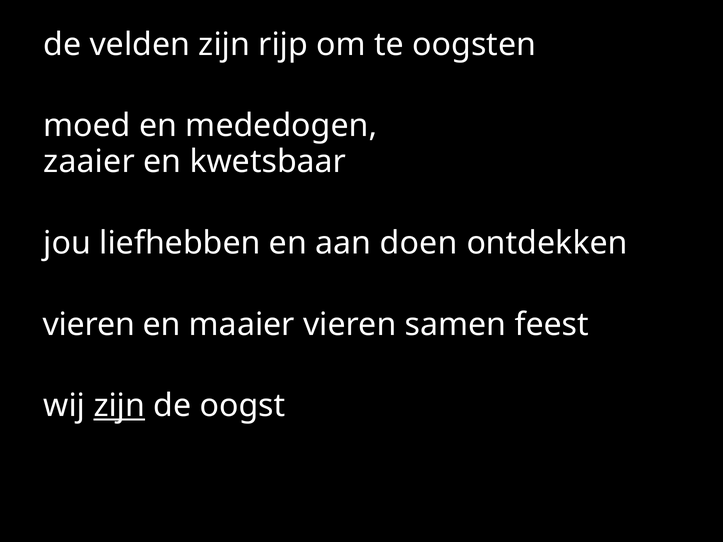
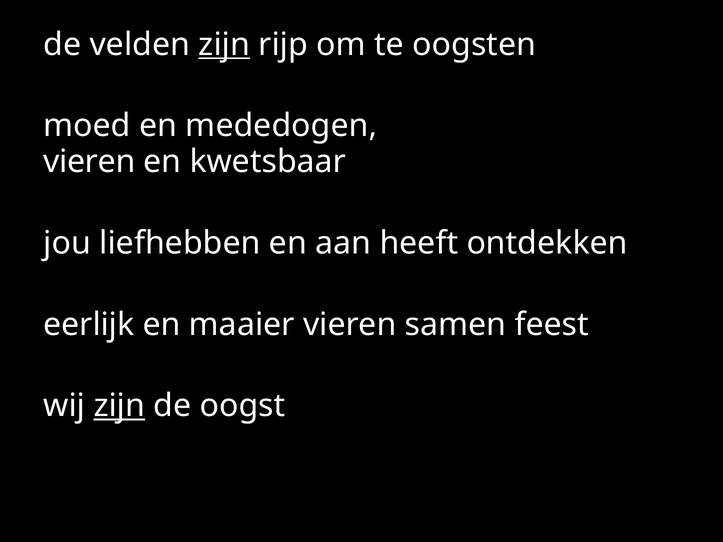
zijn at (224, 44) underline: none -> present
zaaier at (89, 162): zaaier -> vieren
doen: doen -> heeft
vieren at (89, 325): vieren -> eerlijk
